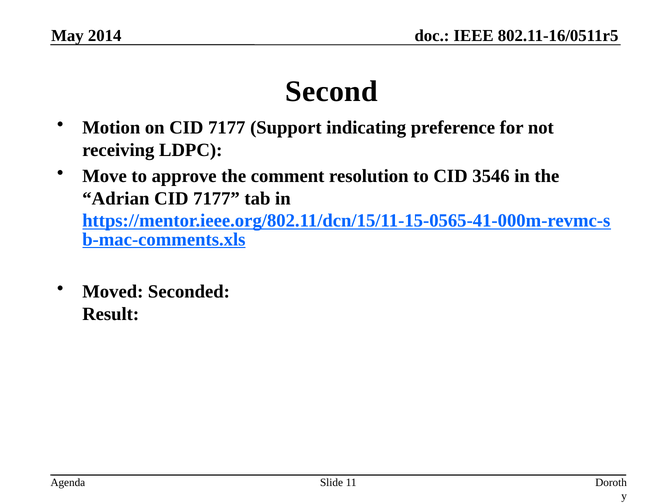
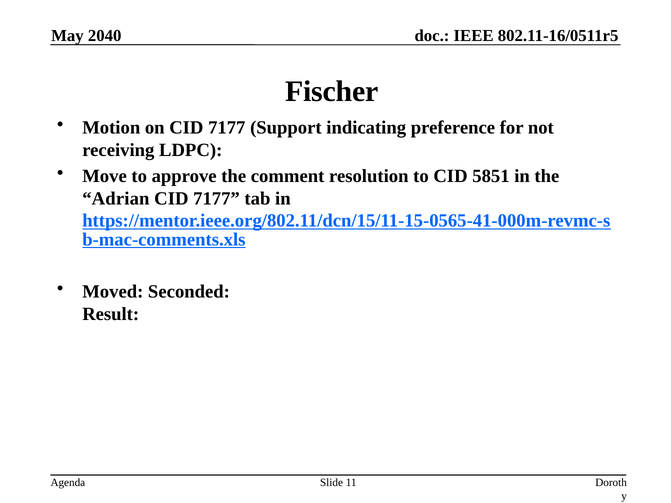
2014: 2014 -> 2040
Second: Second -> Fischer
3546: 3546 -> 5851
